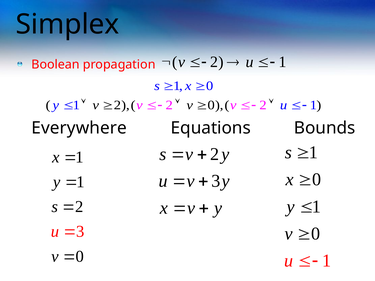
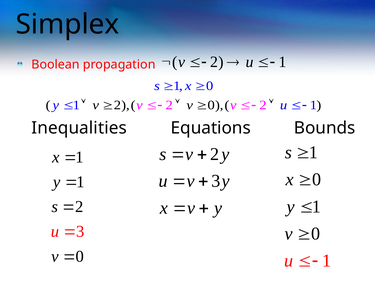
Everywhere: Everywhere -> Inequalities
